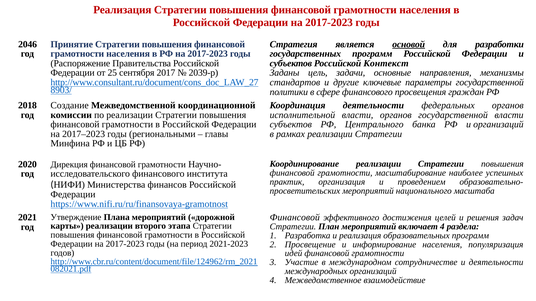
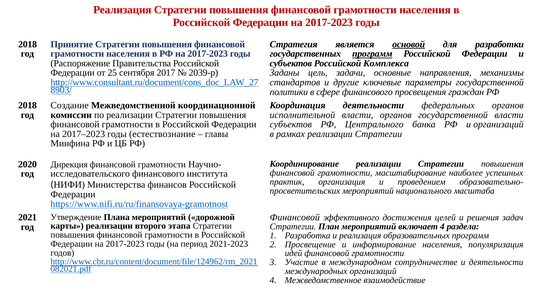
2046 at (28, 44): 2046 -> 2018
программ at (372, 54) underline: none -> present
Контекст: Контекст -> Комплекса
региональными: региональными -> естествознание
